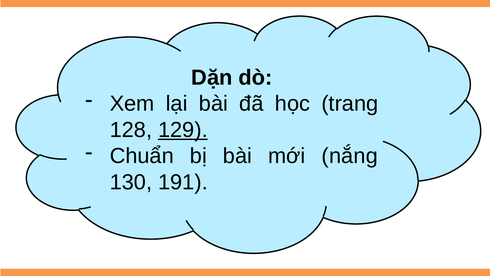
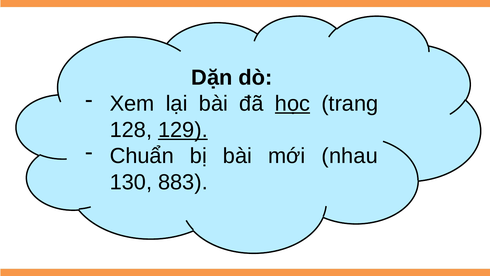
học underline: none -> present
nắng: nắng -> nhau
191: 191 -> 883
